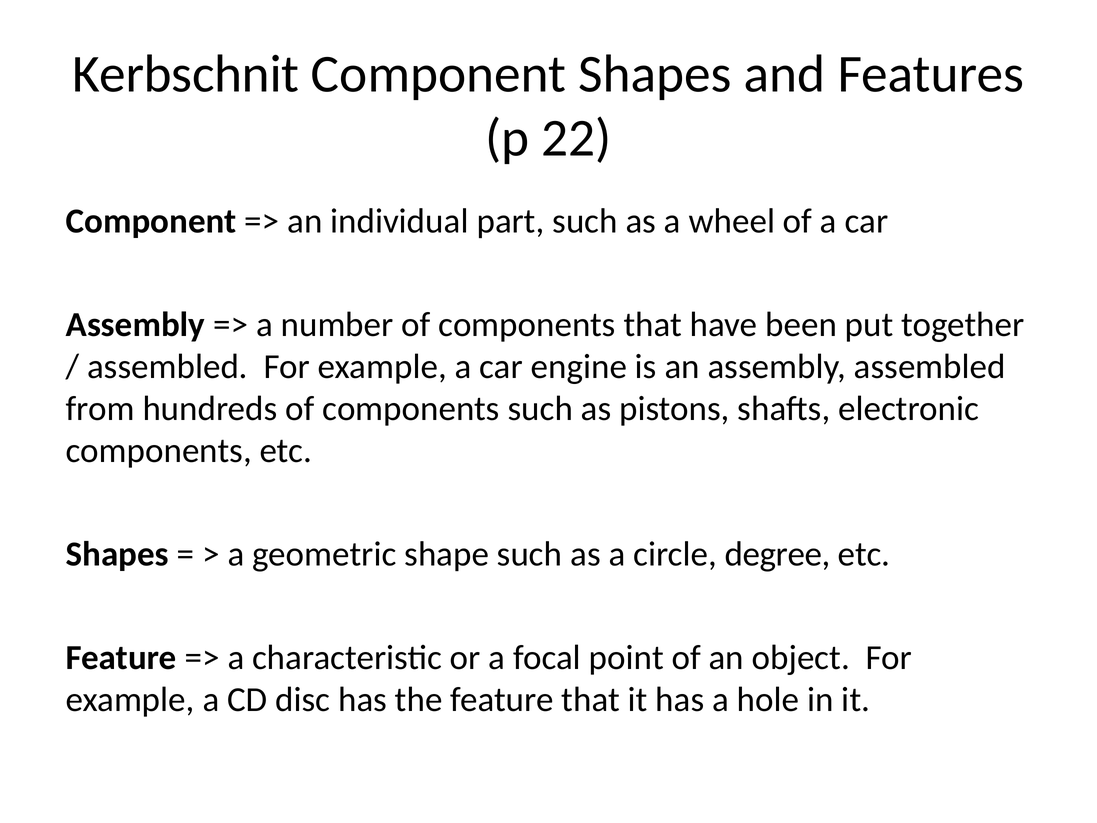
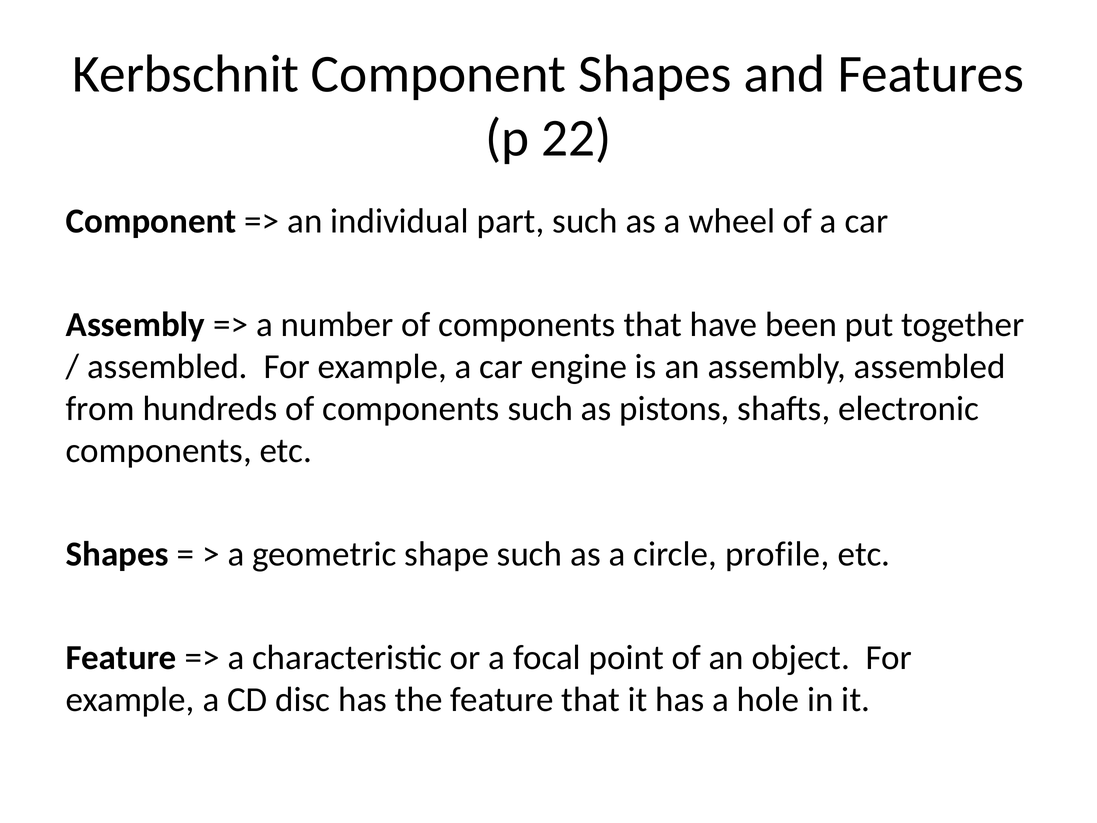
degree: degree -> profile
